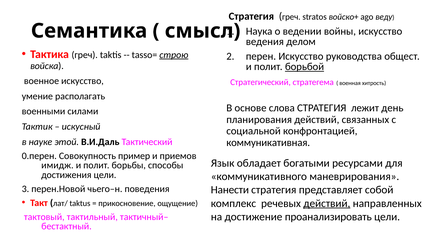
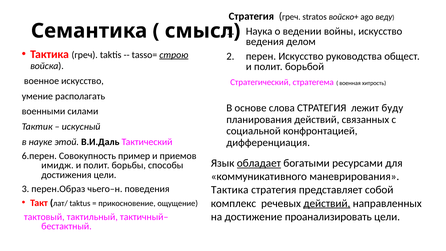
борьбой underline: present -> none
день: день -> буду
коммуникативная: коммуникативная -> дифференциация
0.перен: 0.перен -> 6.перен
обладает underline: none -> present
перен.Новой: перен.Новой -> перен.Образ
Нанести at (230, 190): Нанести -> Тактика
